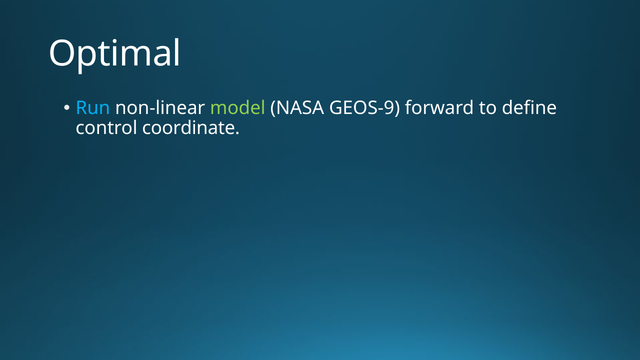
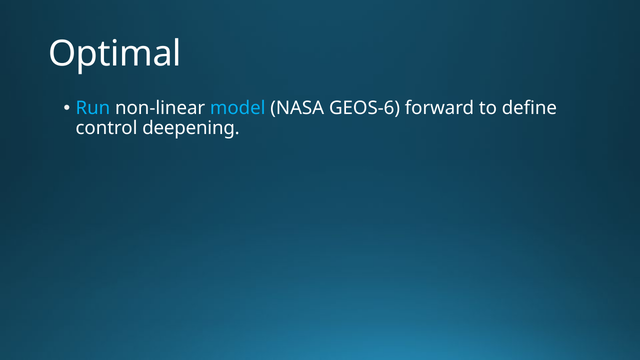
model colour: light green -> light blue
GEOS-9: GEOS-9 -> GEOS-6
coordinate: coordinate -> deepening
